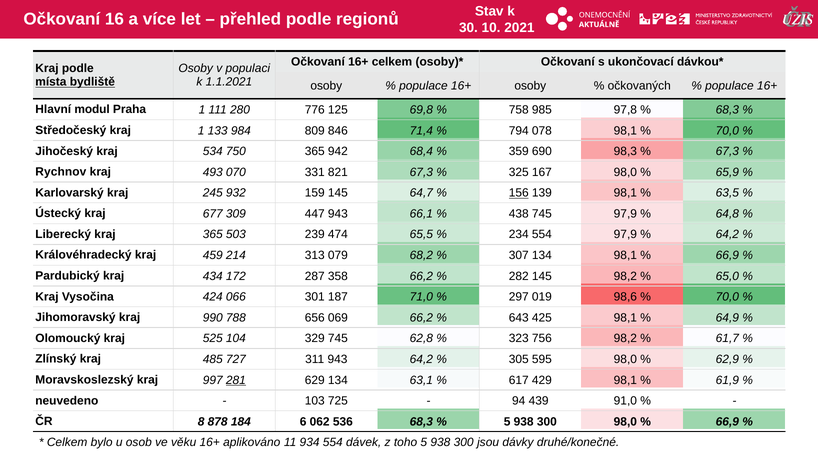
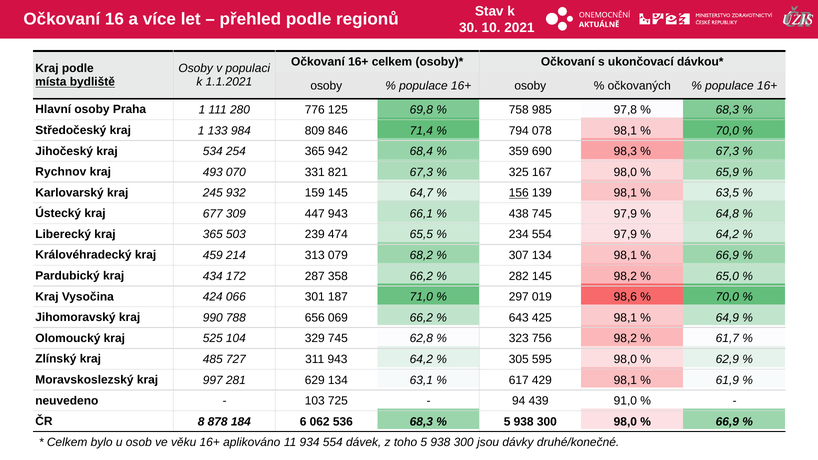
Hlavní modul: modul -> osoby
750: 750 -> 254
281 underline: present -> none
